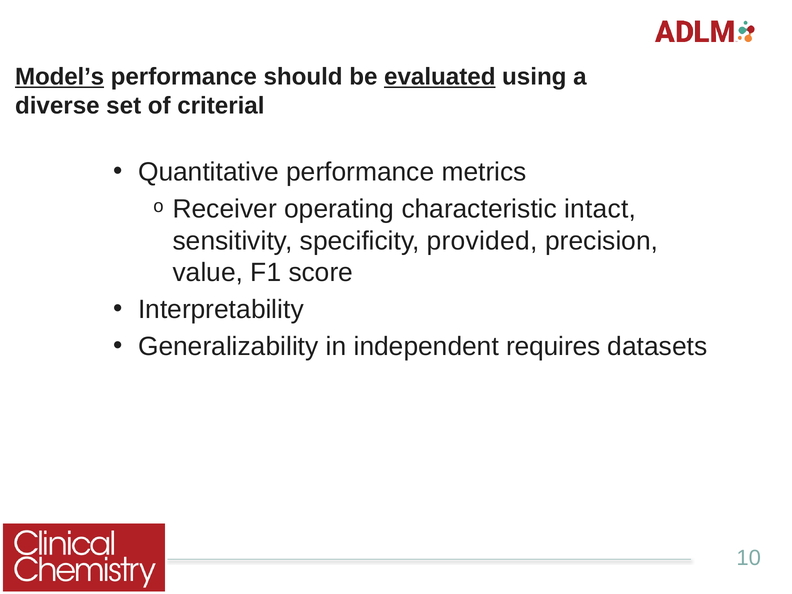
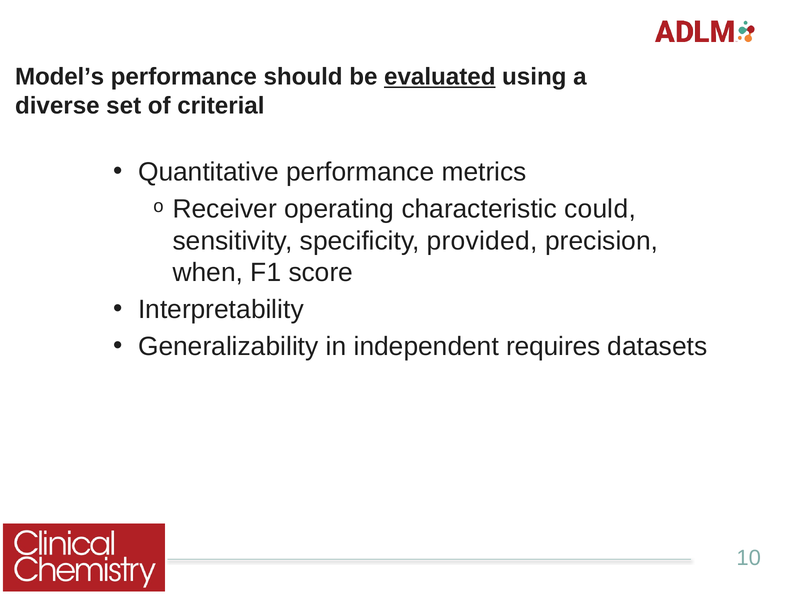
Model’s underline: present -> none
intact: intact -> could
value: value -> when
